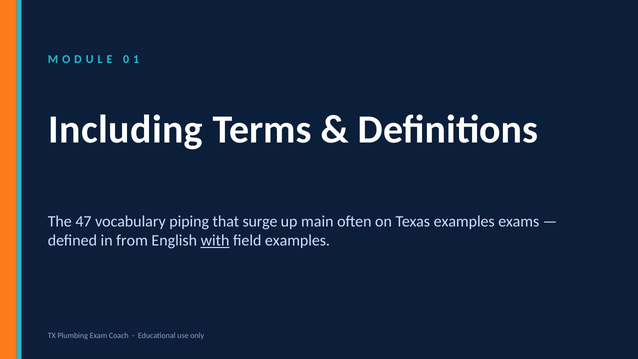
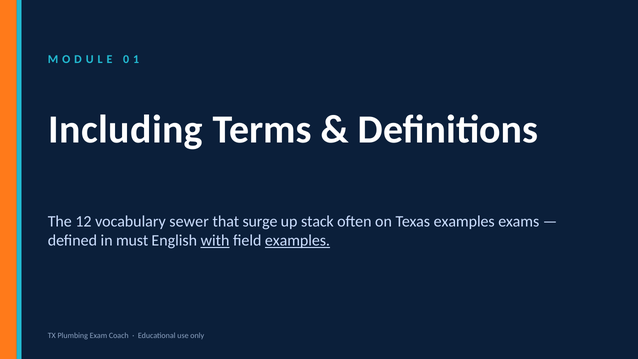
47: 47 -> 12
piping: piping -> sewer
main: main -> stack
from: from -> must
examples at (297, 240) underline: none -> present
